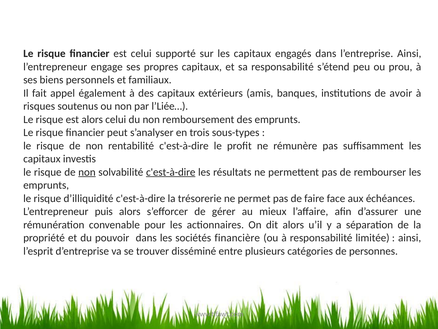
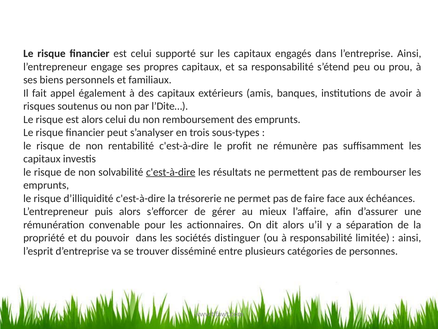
l’Liée…: l’Liée… -> l’Dite…
non at (87, 172) underline: present -> none
financière: financière -> distinguer
